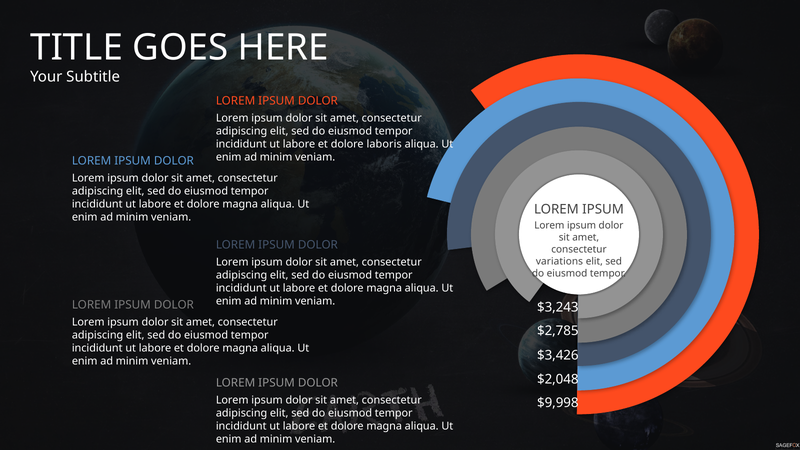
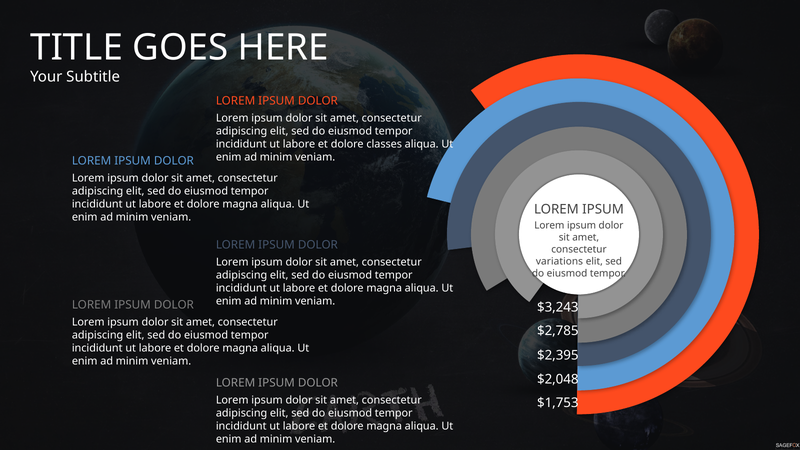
laboris: laboris -> classes
$3,426: $3,426 -> $2,395
$9,998: $9,998 -> $1,753
